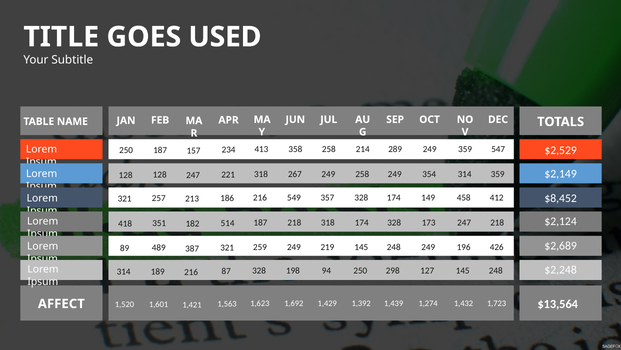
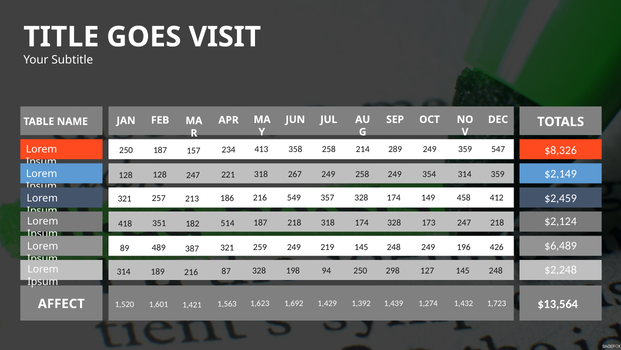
USED: USED -> VISIT
$2,529: $2,529 -> $8,326
$8,452: $8,452 -> $2,459
$2,689: $2,689 -> $6,489
